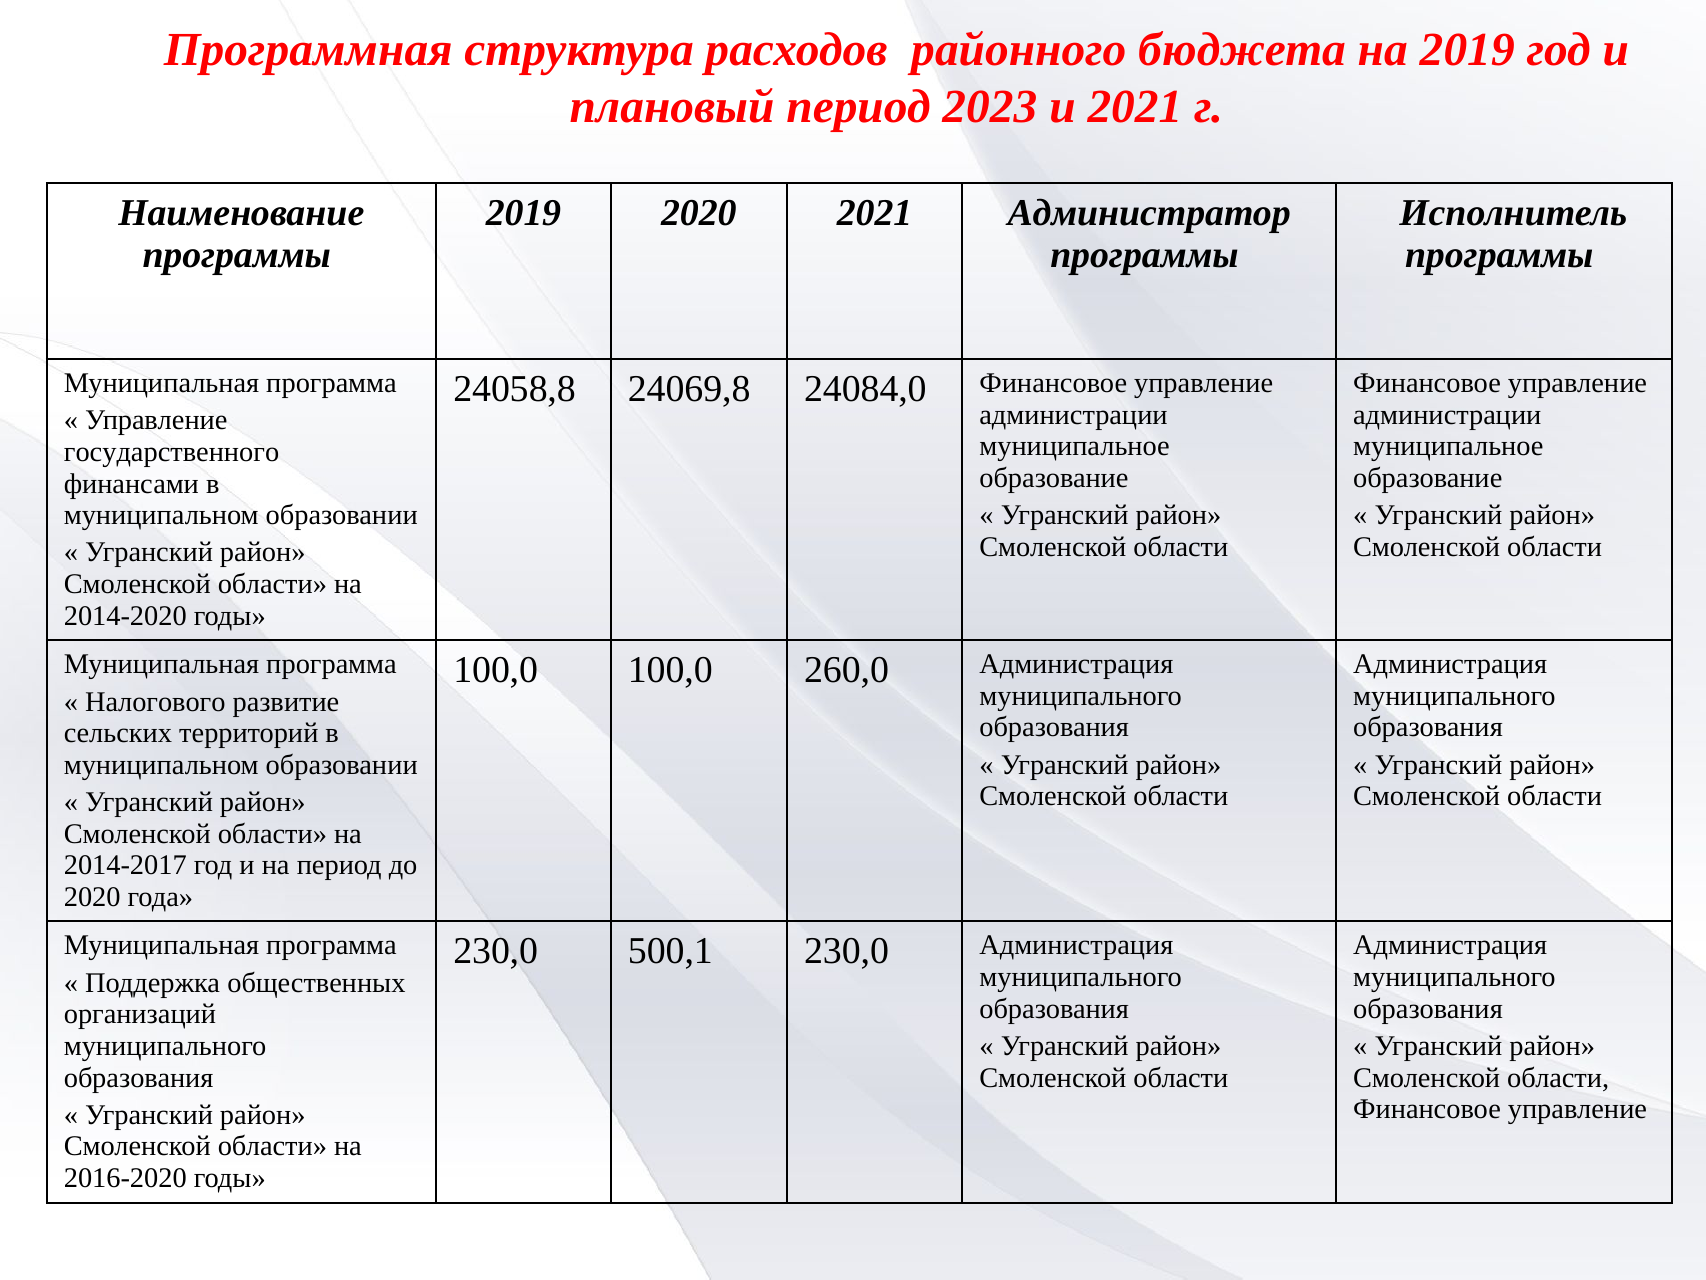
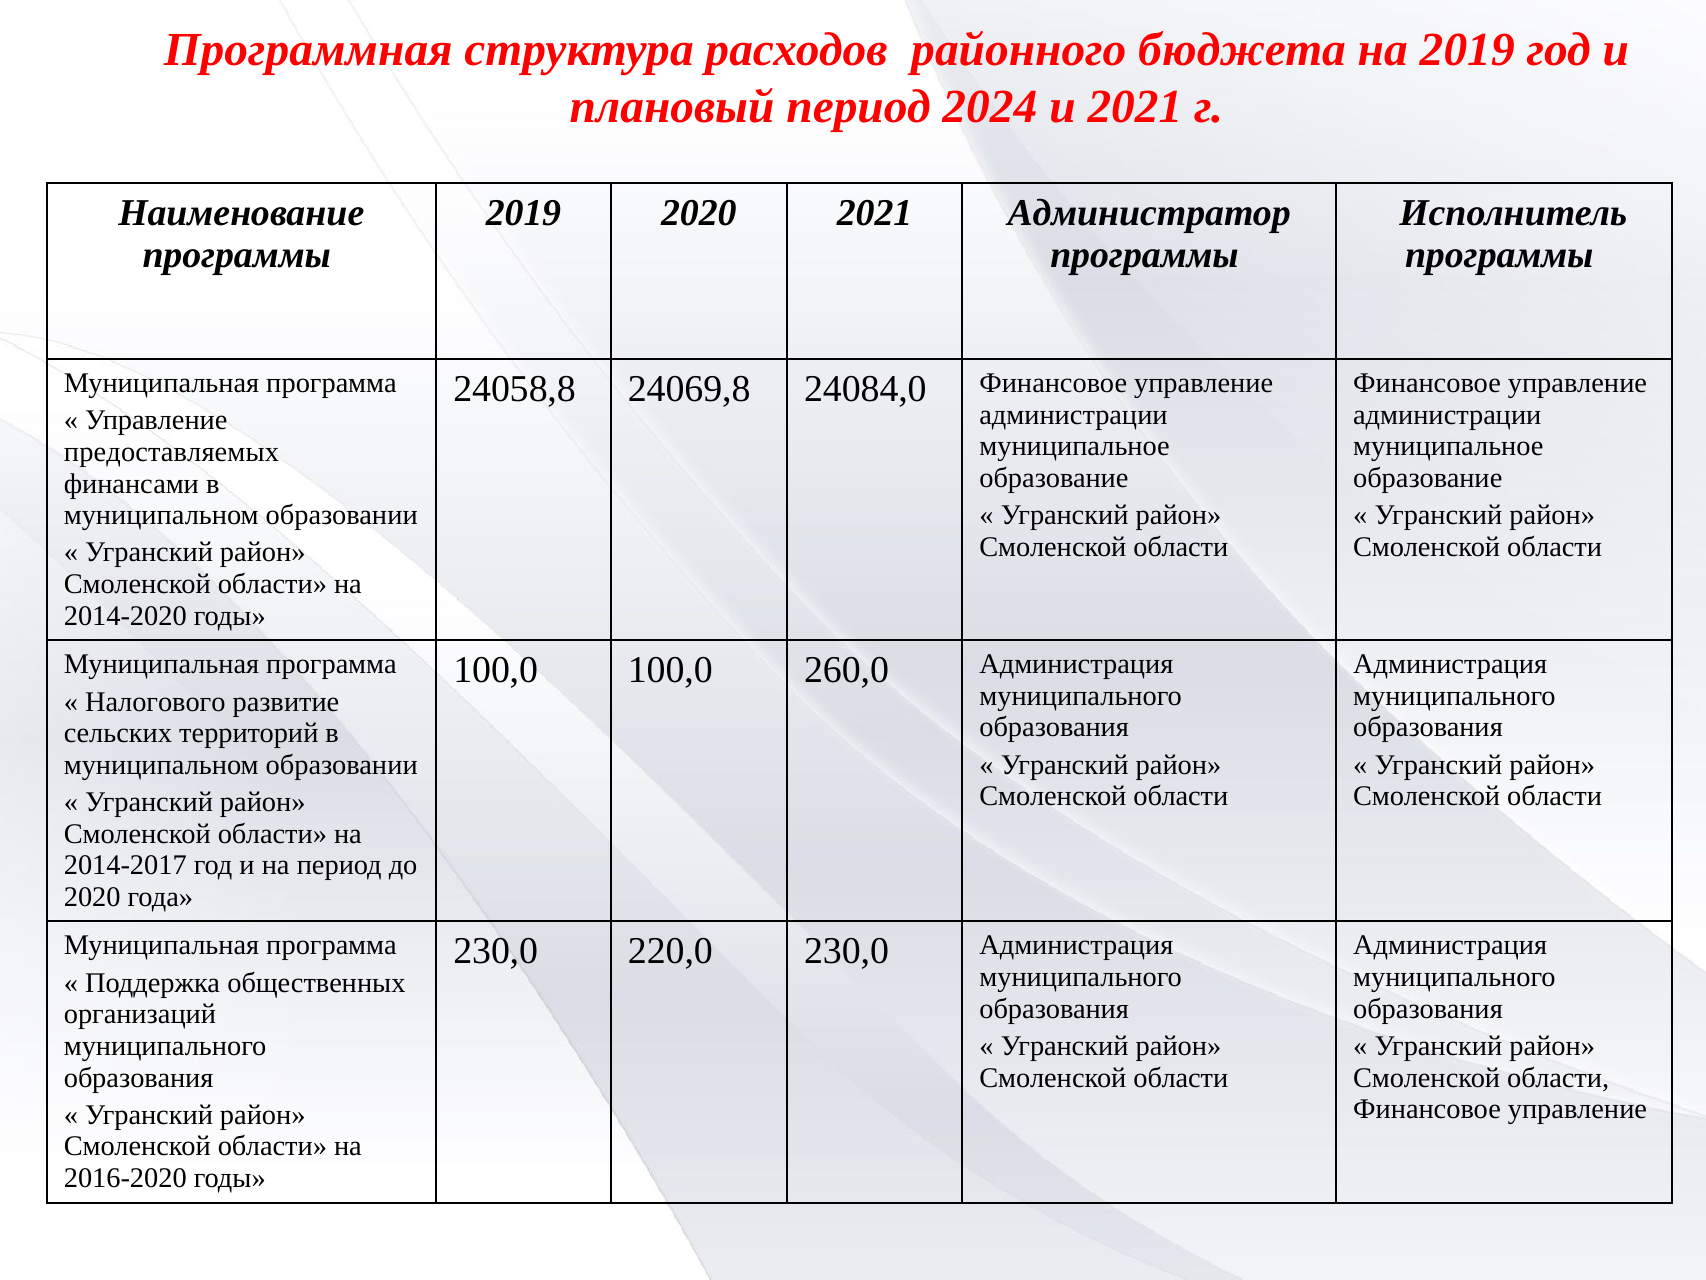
2023: 2023 -> 2024
государственного: государственного -> предоставляемых
500,1: 500,1 -> 220,0
